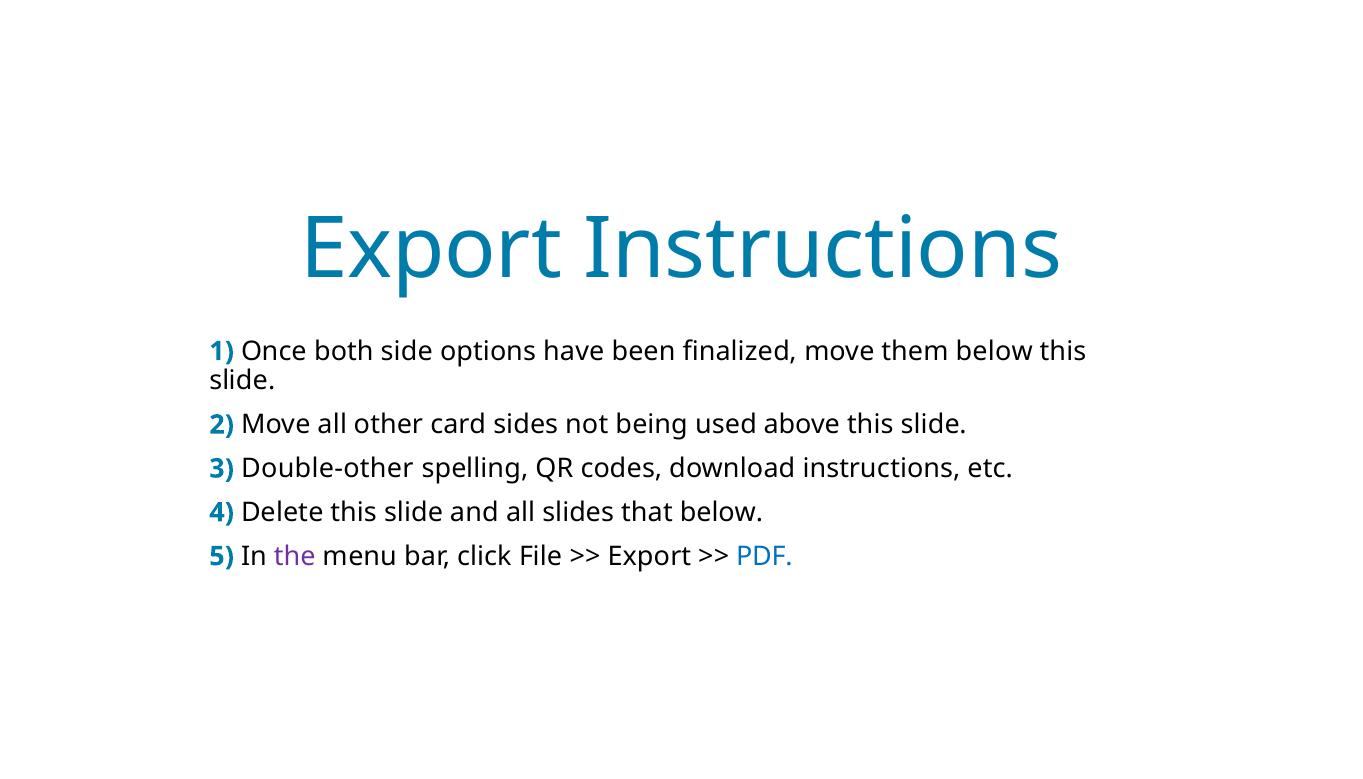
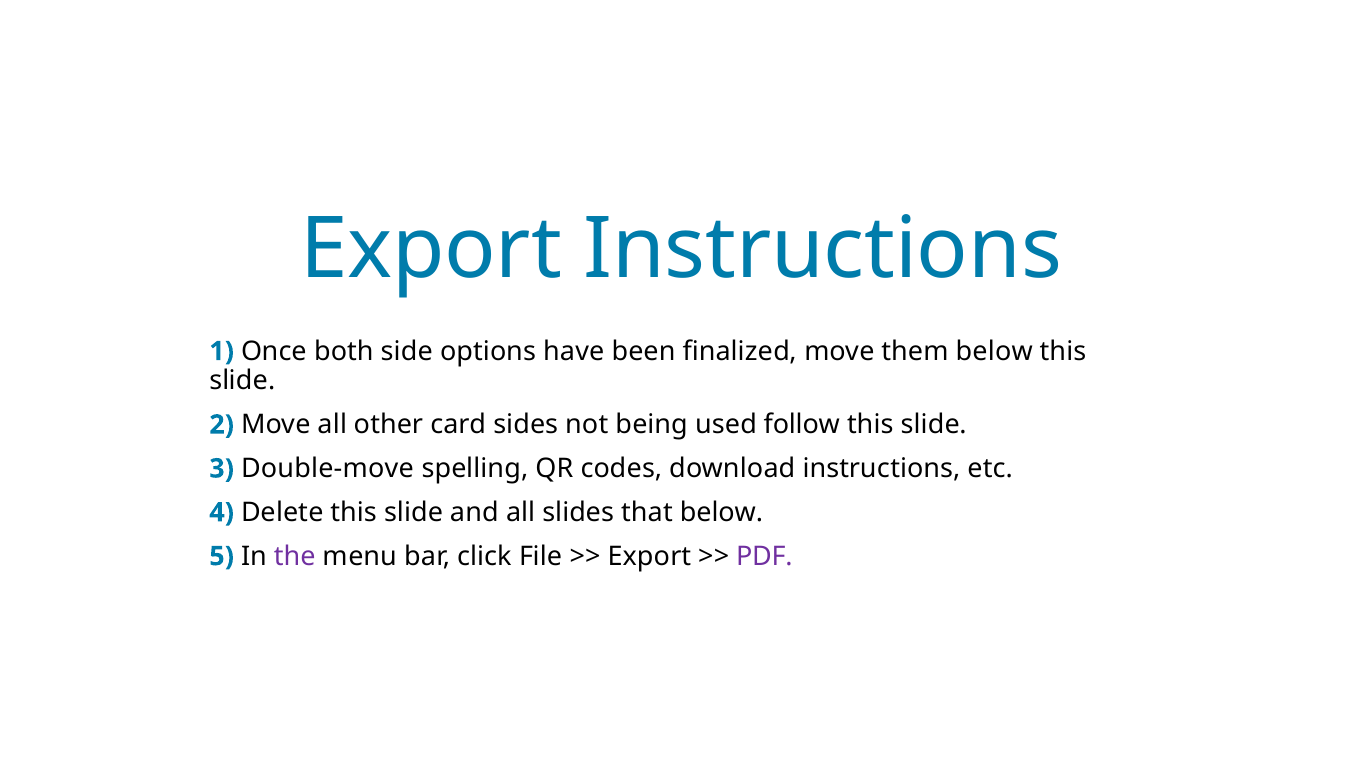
above: above -> follow
Double-other: Double-other -> Double-move
PDF colour: blue -> purple
